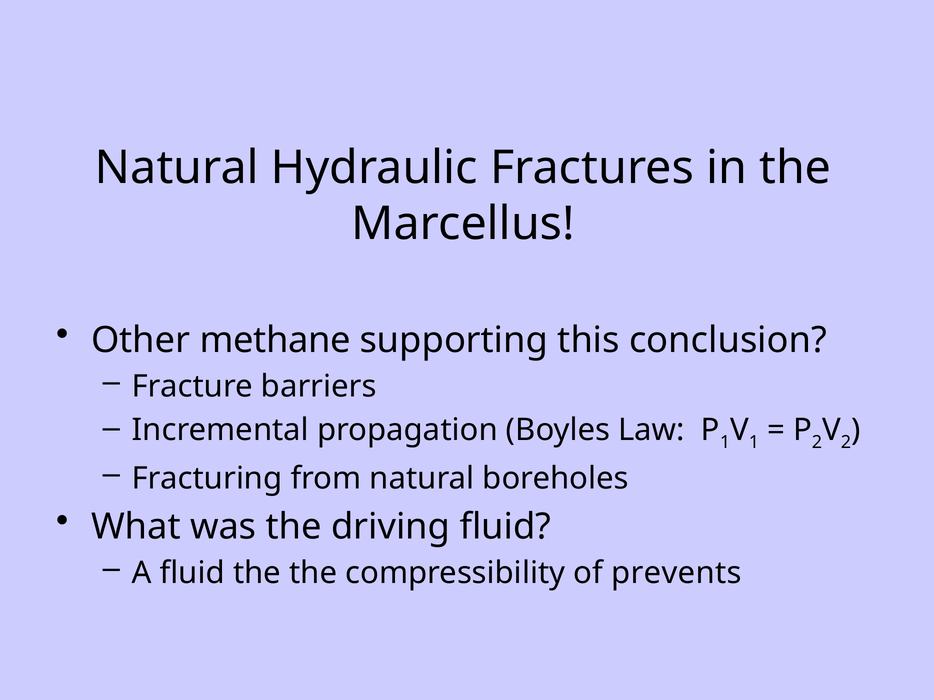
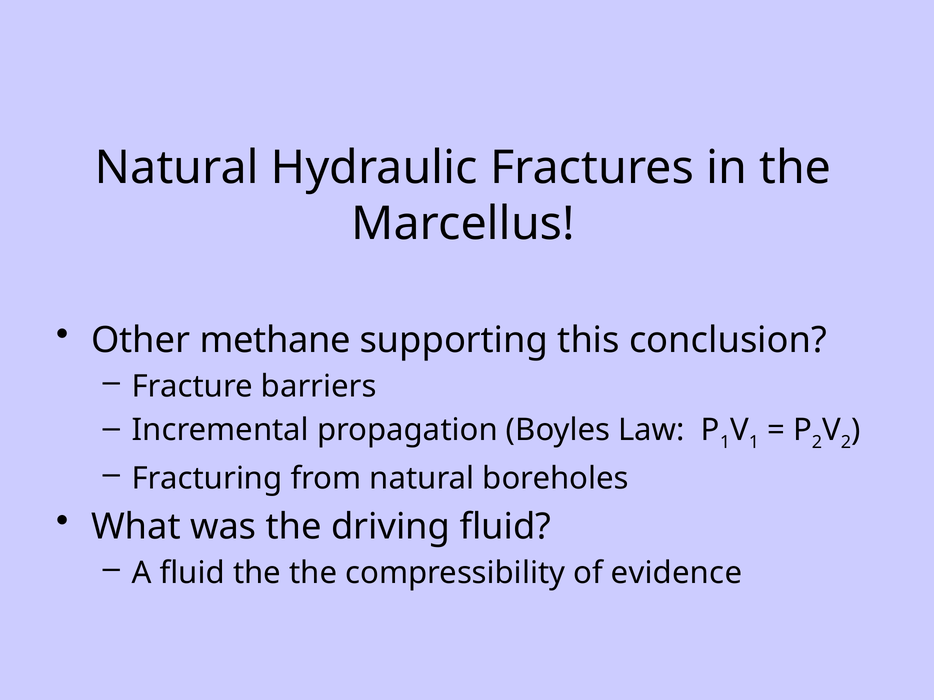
prevents: prevents -> evidence
